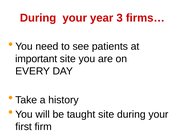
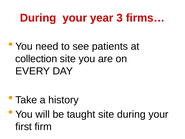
important: important -> collection
